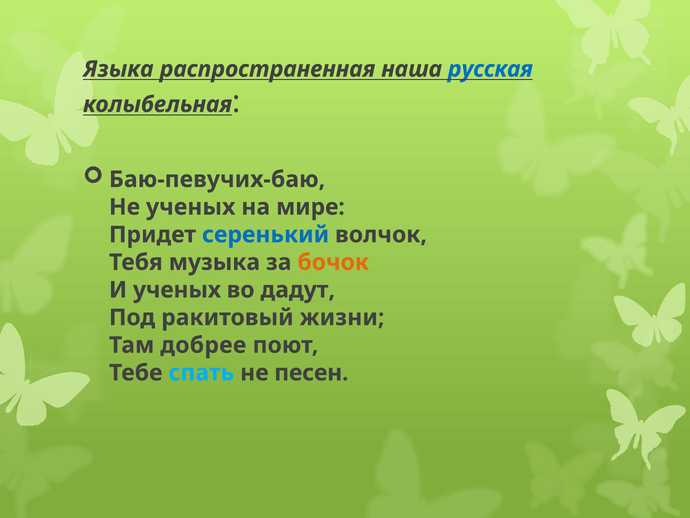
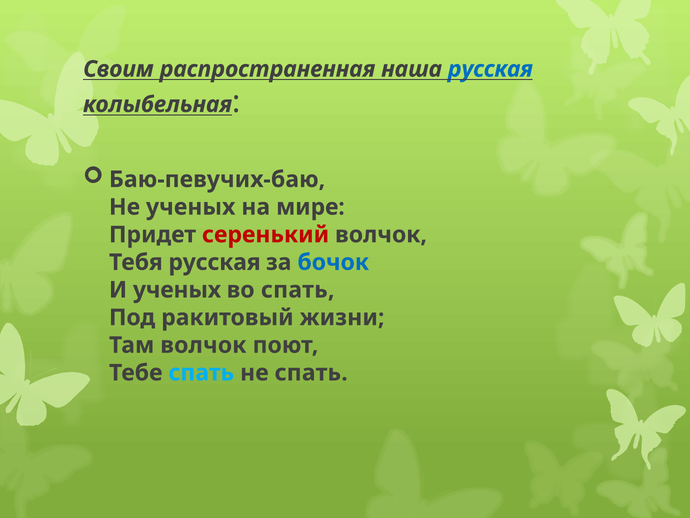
Языка: Языка -> Своим
серенький colour: blue -> red
Тебя музыка: музыка -> русская
бочок colour: orange -> blue
во дадут: дадут -> спать
Там добрее: добрее -> волчок
не песен: песен -> спать
